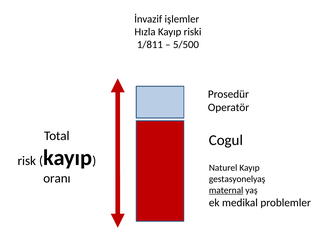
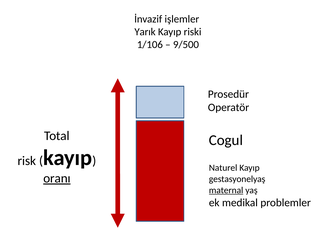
Hızla: Hızla -> Yarık
1/811: 1/811 -> 1/106
5/500: 5/500 -> 9/500
oranı underline: none -> present
